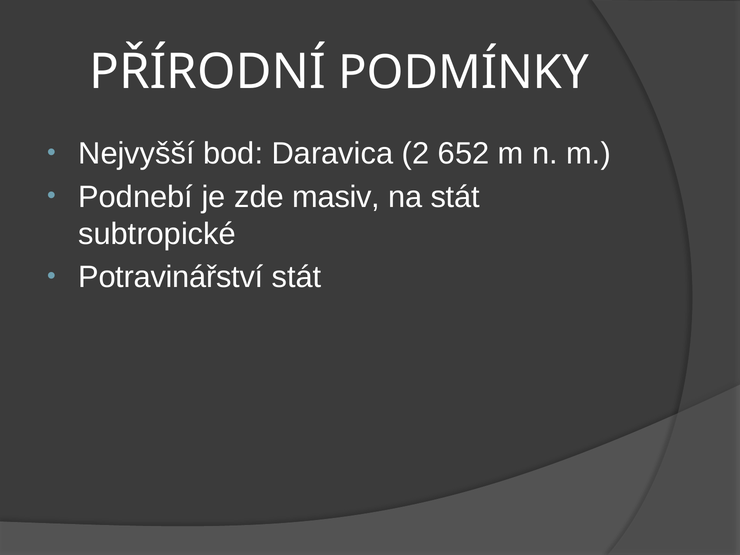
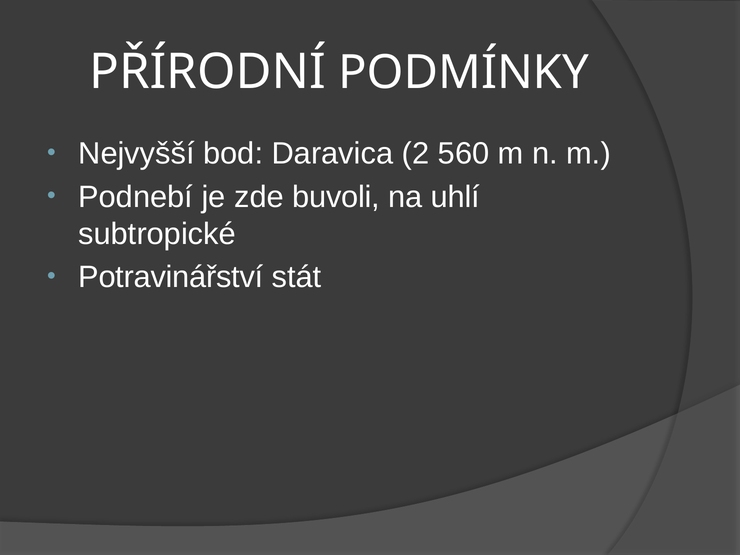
652: 652 -> 560
masiv: masiv -> buvoli
na stát: stát -> uhlí
